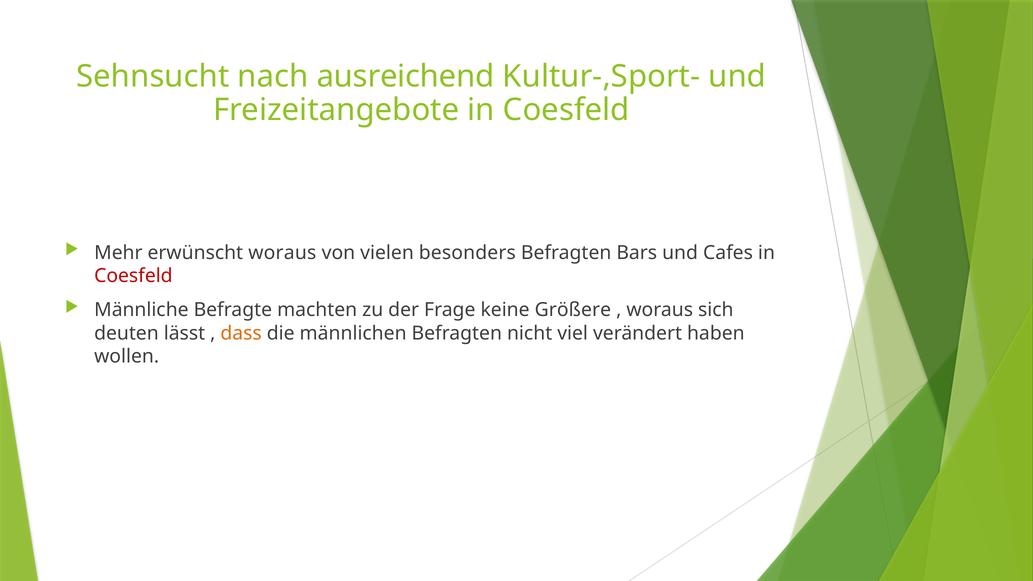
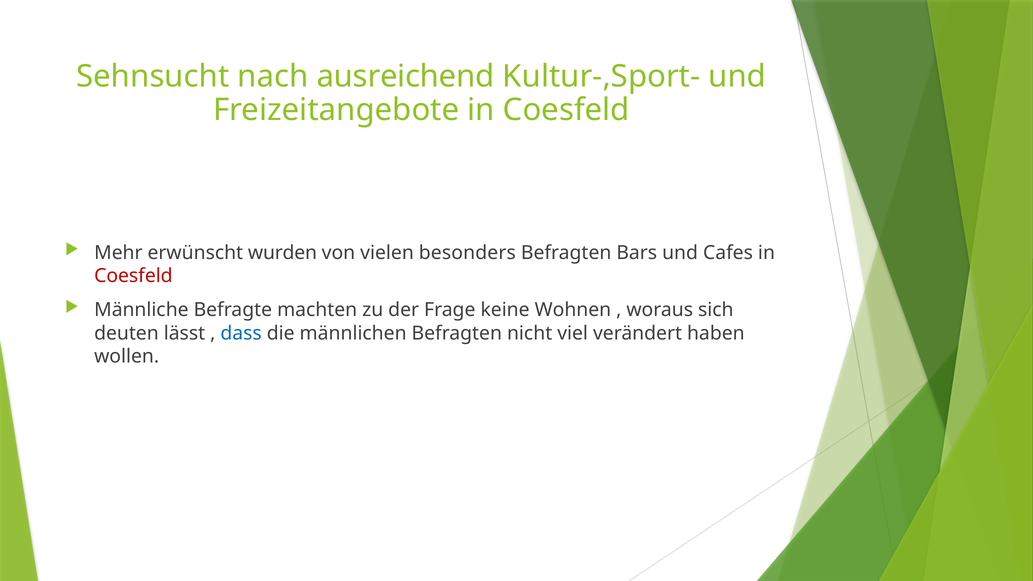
erwünscht woraus: woraus -> wurden
Größere: Größere -> Wohnen
dass colour: orange -> blue
